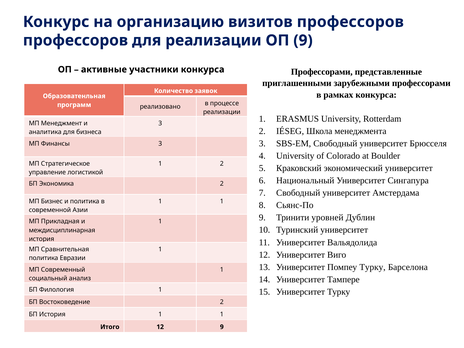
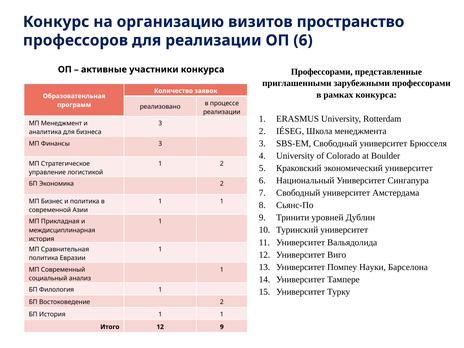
визитов профессоров: профессоров -> пространство
ОП 9: 9 -> 6
Помпеу Турку: Турку -> Науки
